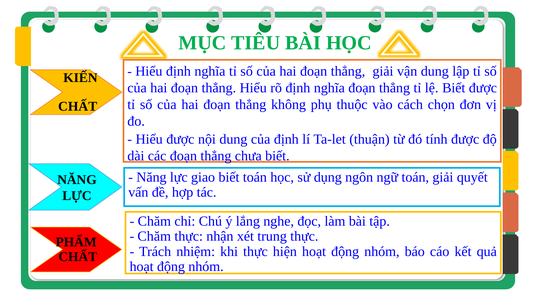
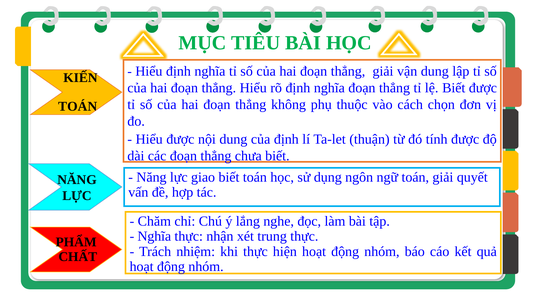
CHẤT at (78, 107): CHẤT -> TOÁN
Chăm at (154, 237): Chăm -> Nghĩa
